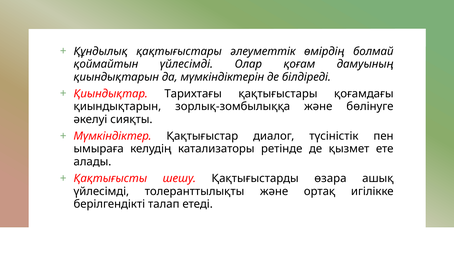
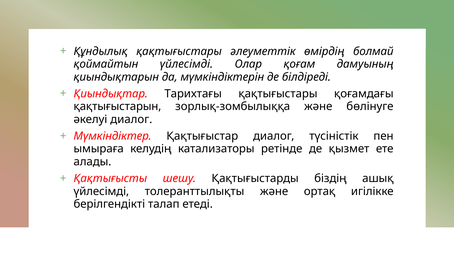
қиындықтарын at (117, 107): қиындықтарын -> қақтығыстарын
әкелуі сияқты: сияқты -> диалог
өзара: өзара -> біздің
